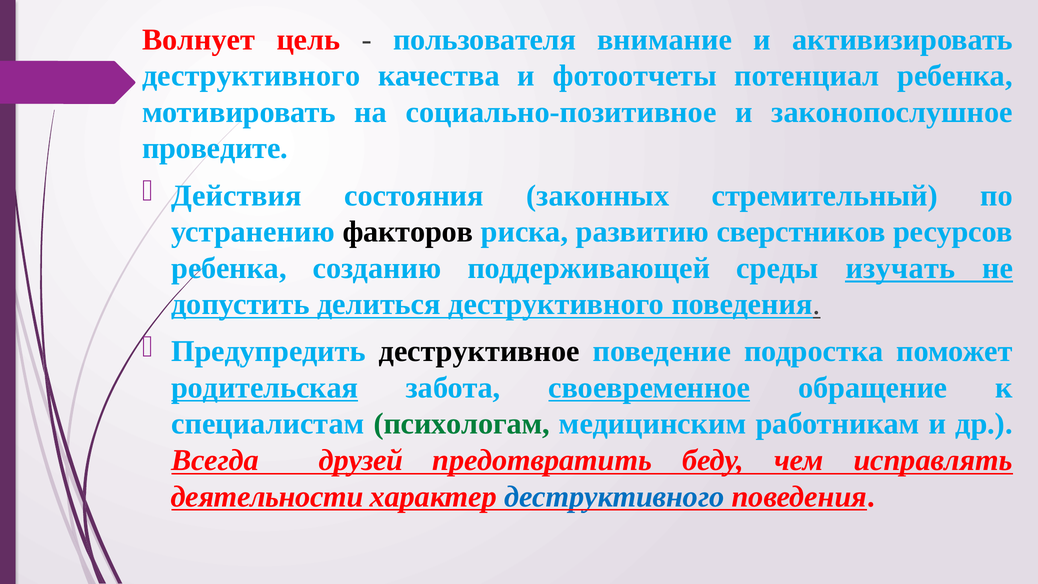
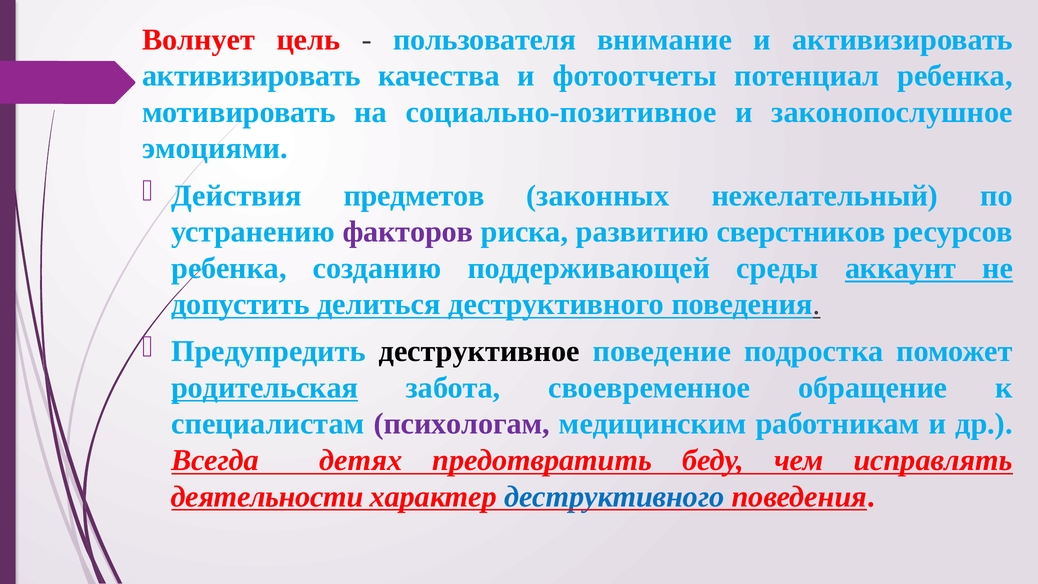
деструктивного at (251, 76): деструктивного -> активизировать
проведите: проведите -> эмоциями
состояния: состояния -> предметов
стремительный: стремительный -> нежелательный
факторов colour: black -> purple
изучать: изучать -> аккаунт
своевременное underline: present -> none
психологам colour: green -> purple
друзей: друзей -> детях
